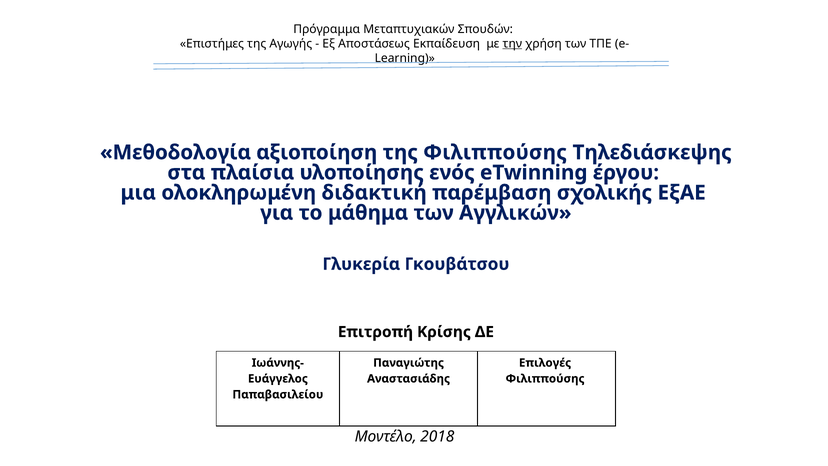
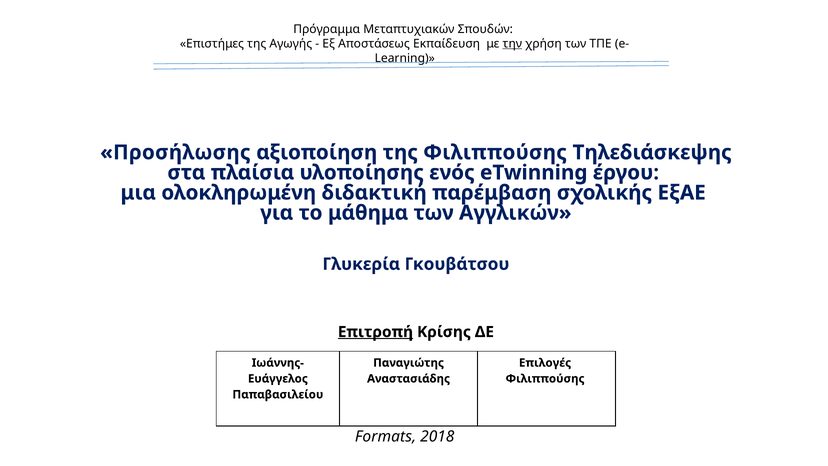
Μεθοδολογία: Μεθοδολογία -> Προσήλωσης
Επιτροπή underline: none -> present
Μοντέλο: Μοντέλο -> Formats
